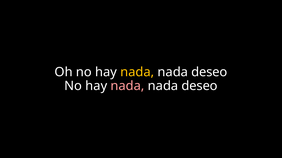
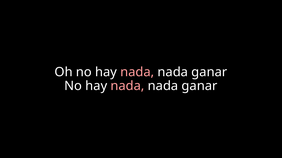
nada at (137, 72) colour: yellow -> pink
deseo at (209, 72): deseo -> ganar
deseo at (200, 86): deseo -> ganar
